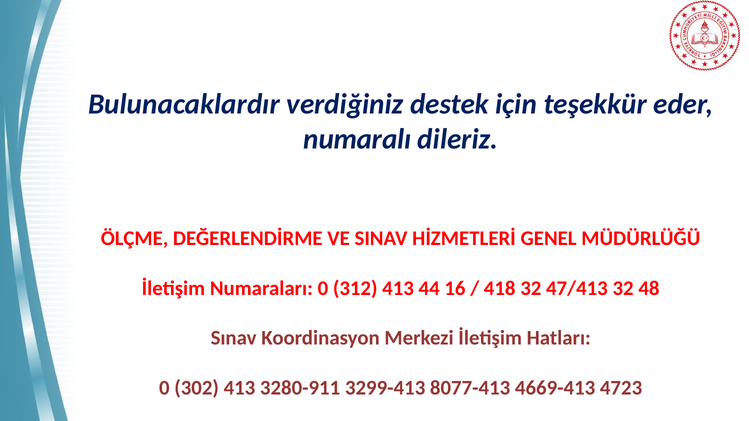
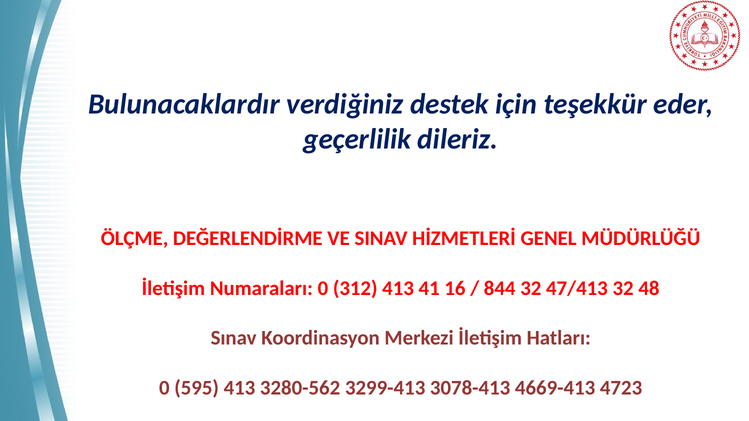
numaralı: numaralı -> geçerlilik
44: 44 -> 41
418: 418 -> 844
302: 302 -> 595
3280-911: 3280-911 -> 3280-562
8077-413: 8077-413 -> 3078-413
